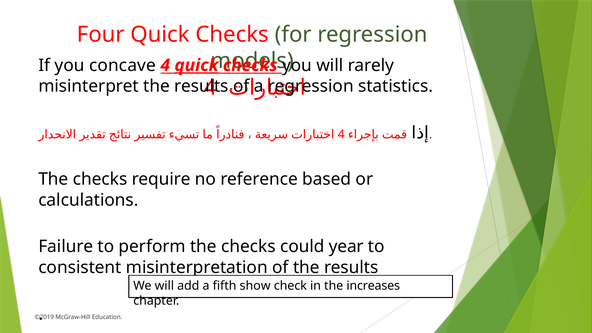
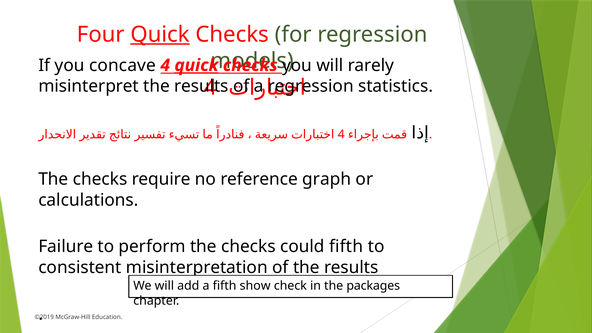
Quick at (160, 34) underline: none -> present
based: based -> graph
could year: year -> fifth
increases: increases -> packages
